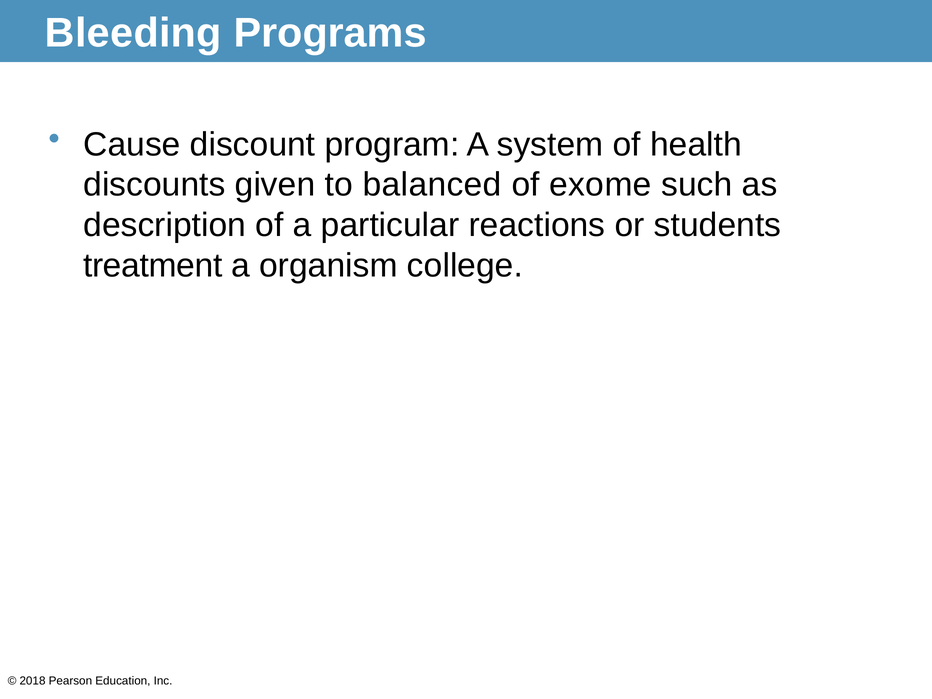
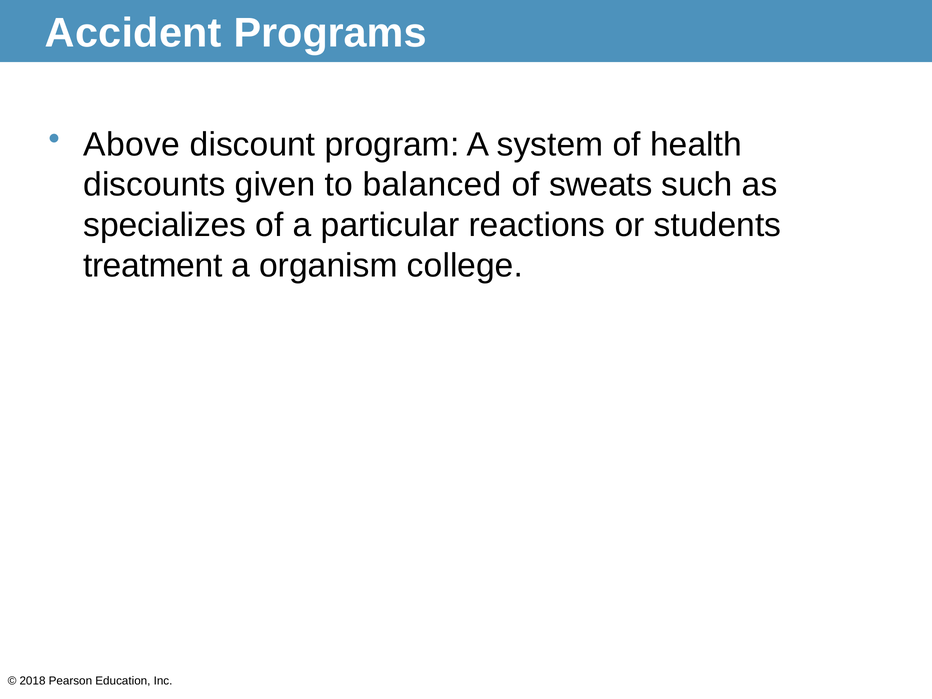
Bleeding: Bleeding -> Accident
Cause: Cause -> Above
exome: exome -> sweats
description: description -> specializes
